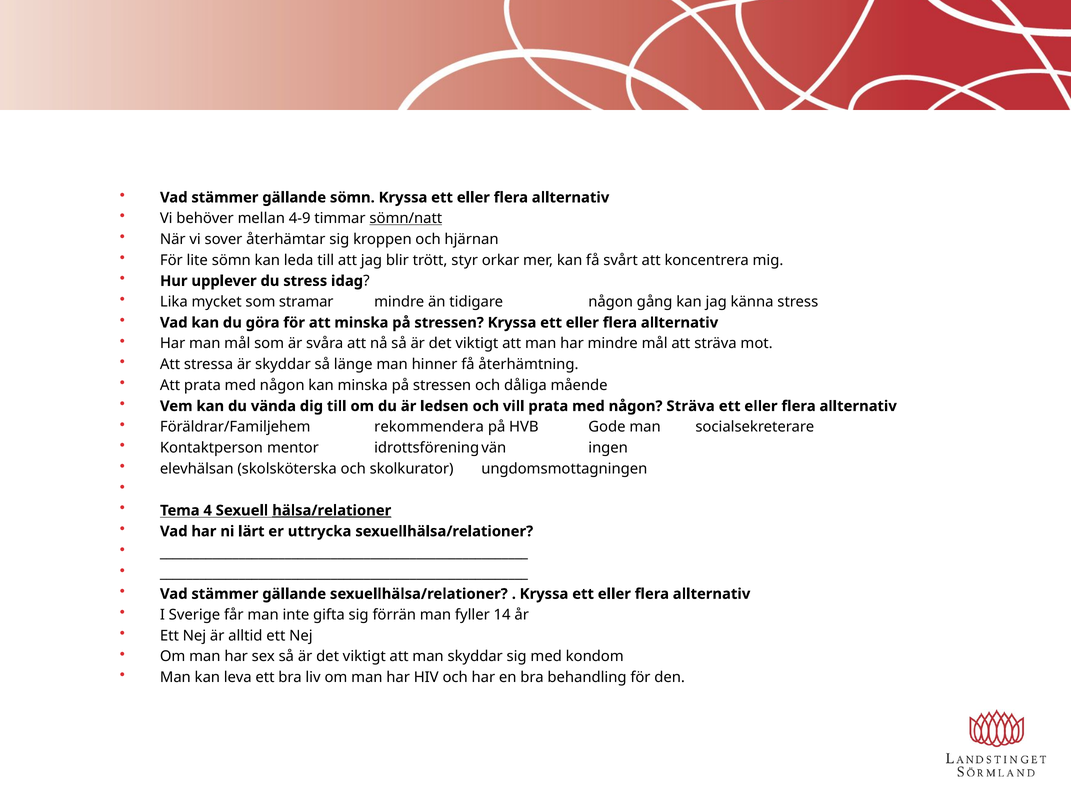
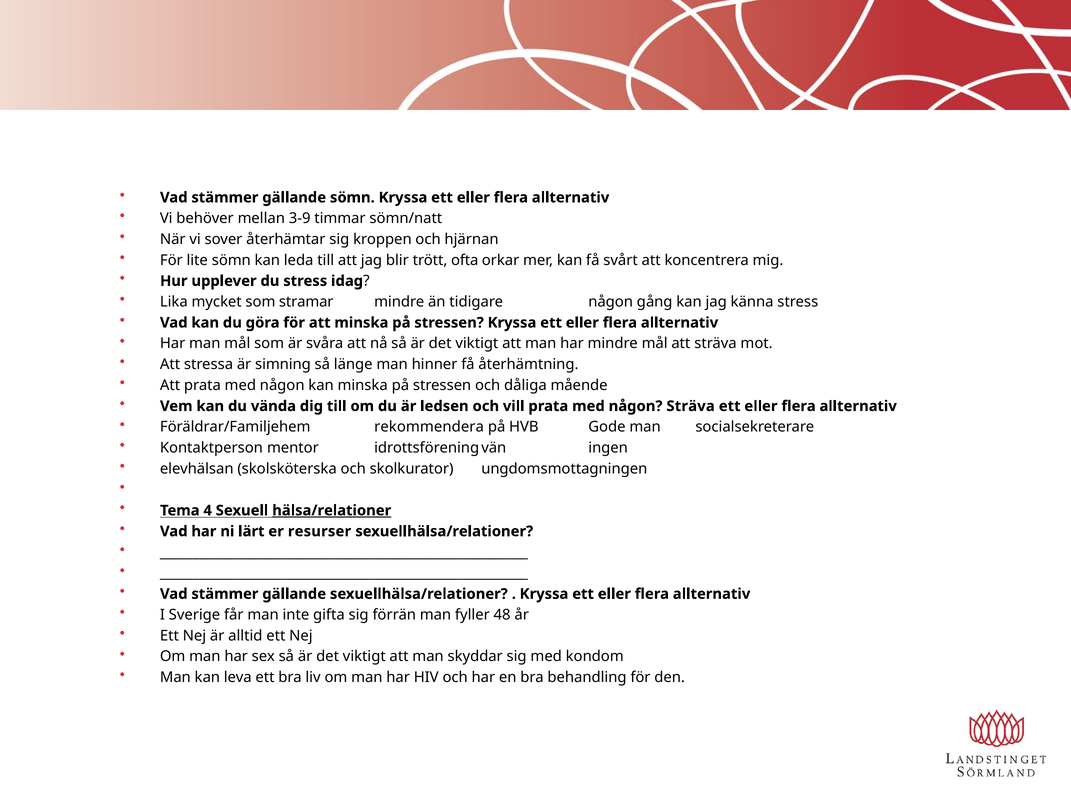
4-9: 4-9 -> 3-9
sömn/natt underline: present -> none
styr: styr -> ofta
är skyddar: skyddar -> simning
uttrycka: uttrycka -> resurser
14: 14 -> 48
